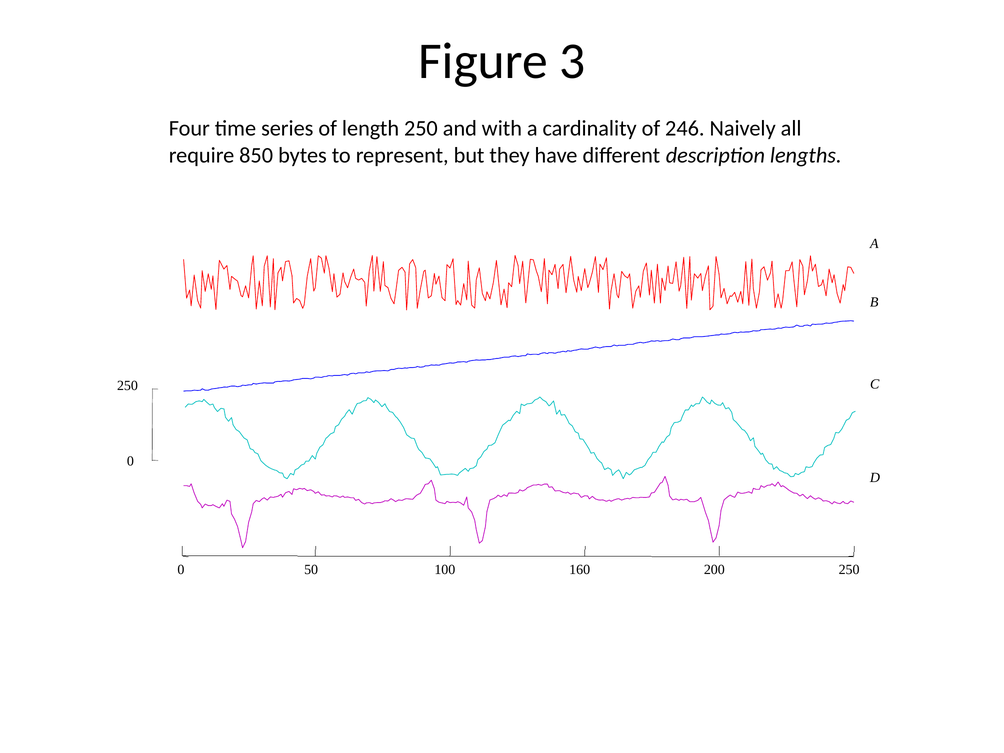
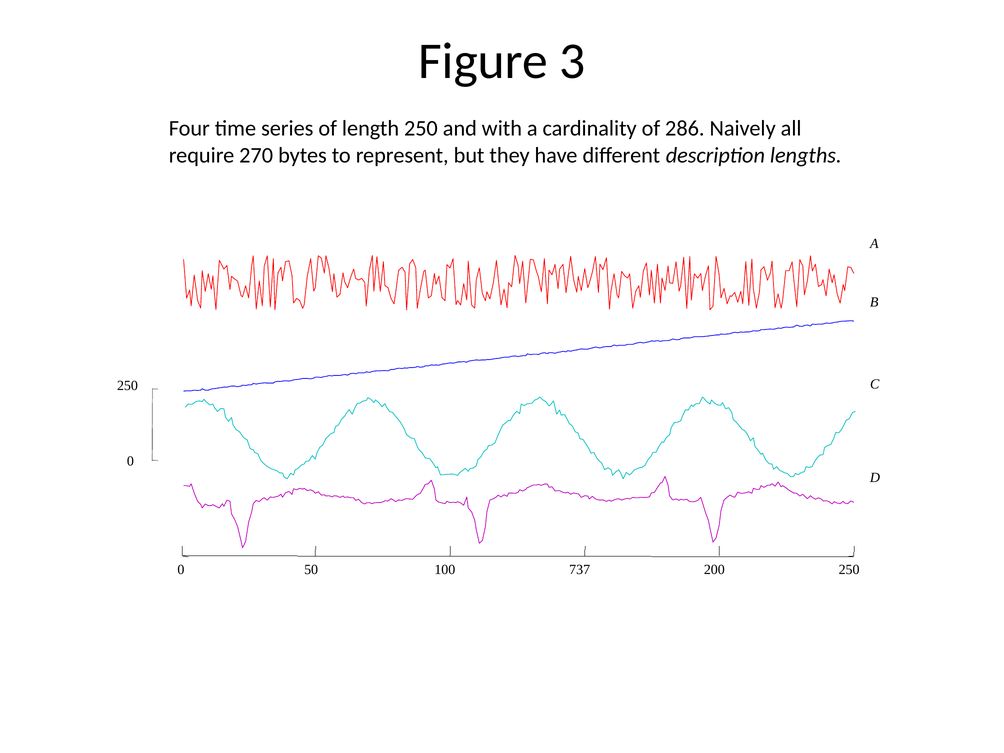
246: 246 -> 286
850: 850 -> 270
160: 160 -> 737
